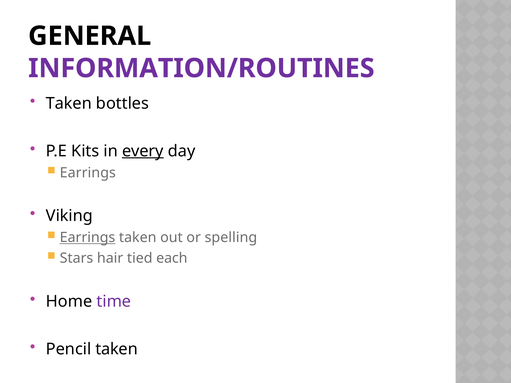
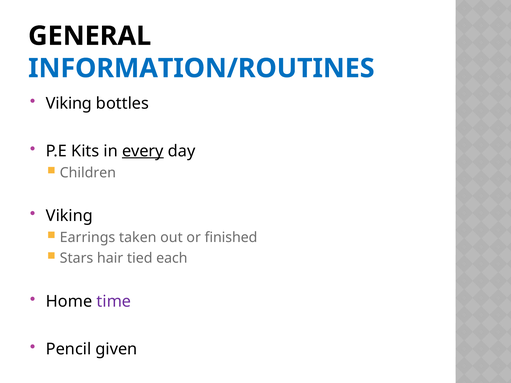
INFORMATION/ROUTINES colour: purple -> blue
Taken at (69, 103): Taken -> Viking
Earrings at (88, 173): Earrings -> Children
Earrings at (87, 238) underline: present -> none
spelling: spelling -> finished
Pencil taken: taken -> given
